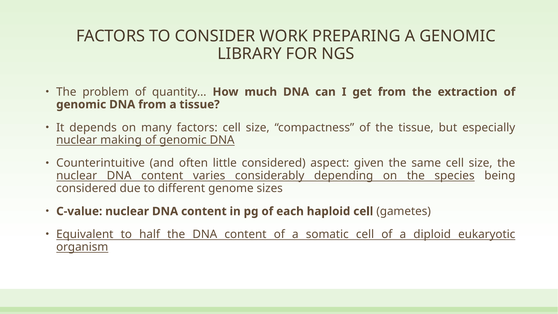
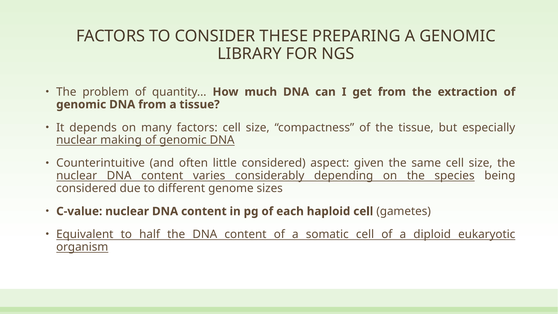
WORK: WORK -> THESE
